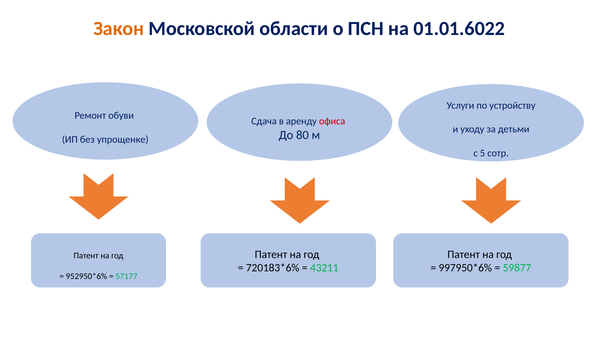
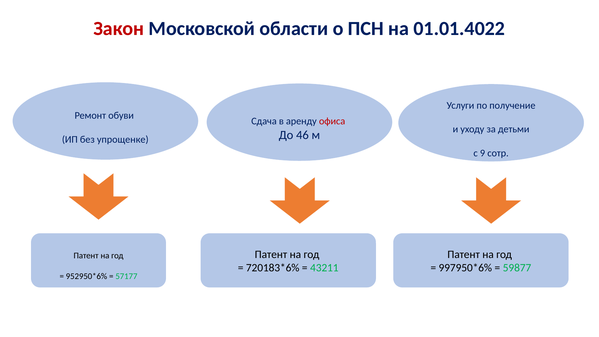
Закон colour: orange -> red
01.01.6022: 01.01.6022 -> 01.01.4022
устройству: устройству -> получение
80: 80 -> 46
5: 5 -> 9
